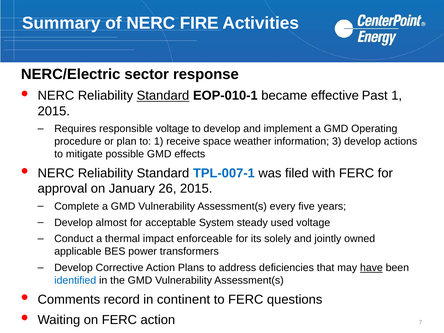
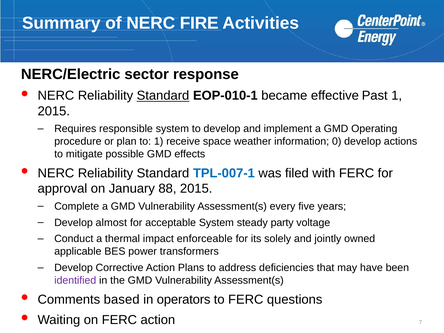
responsible voltage: voltage -> system
3: 3 -> 0
26: 26 -> 88
used: used -> party
have underline: present -> none
identified colour: blue -> purple
record: record -> based
continent: continent -> operators
